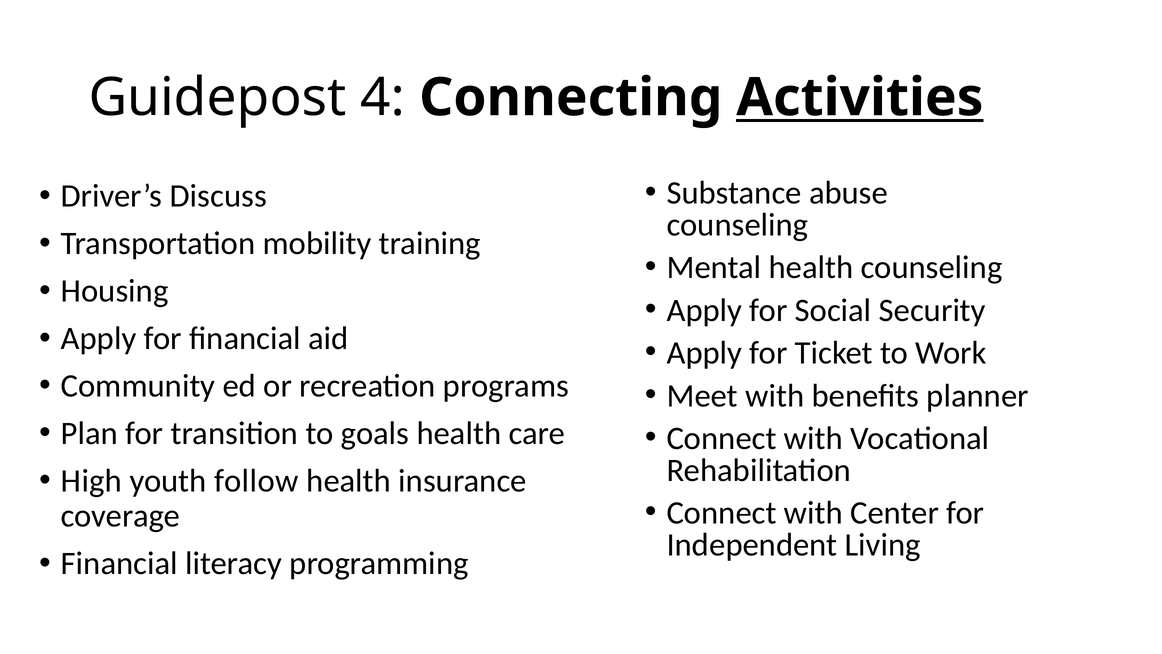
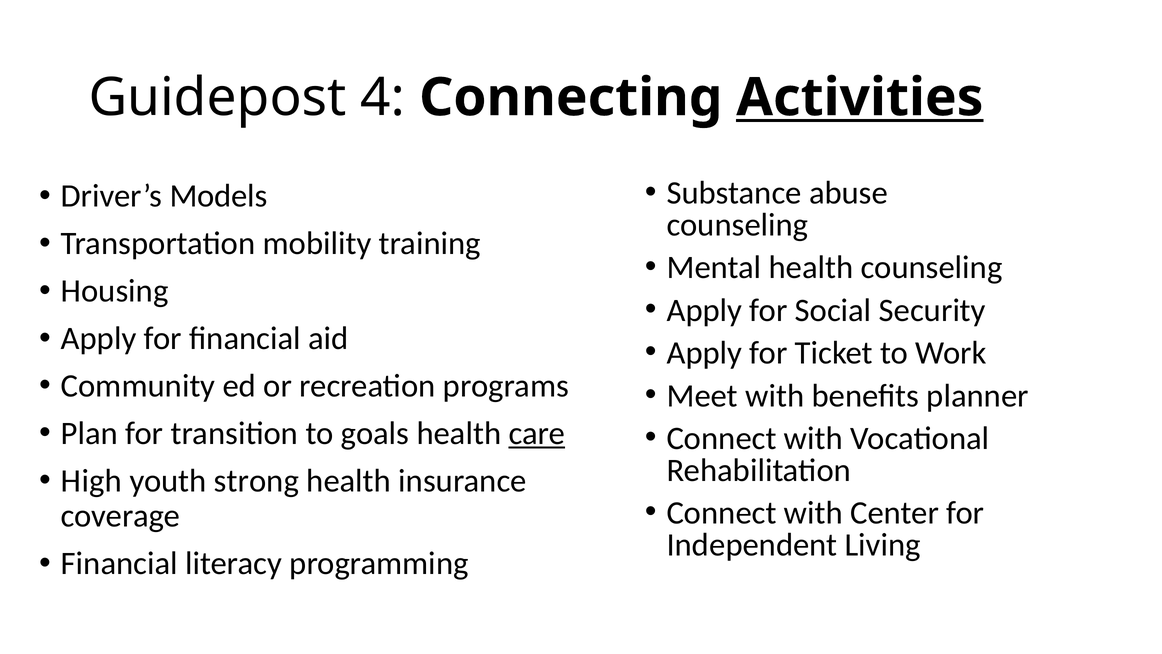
Discuss: Discuss -> Models
care underline: none -> present
follow: follow -> strong
